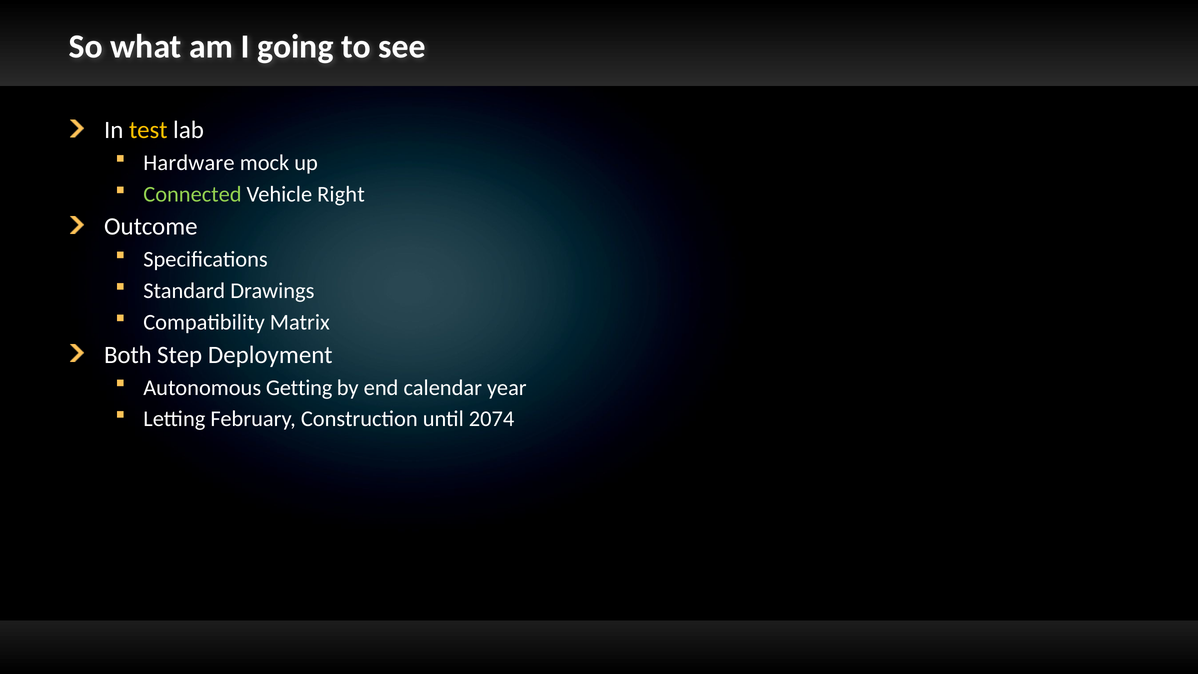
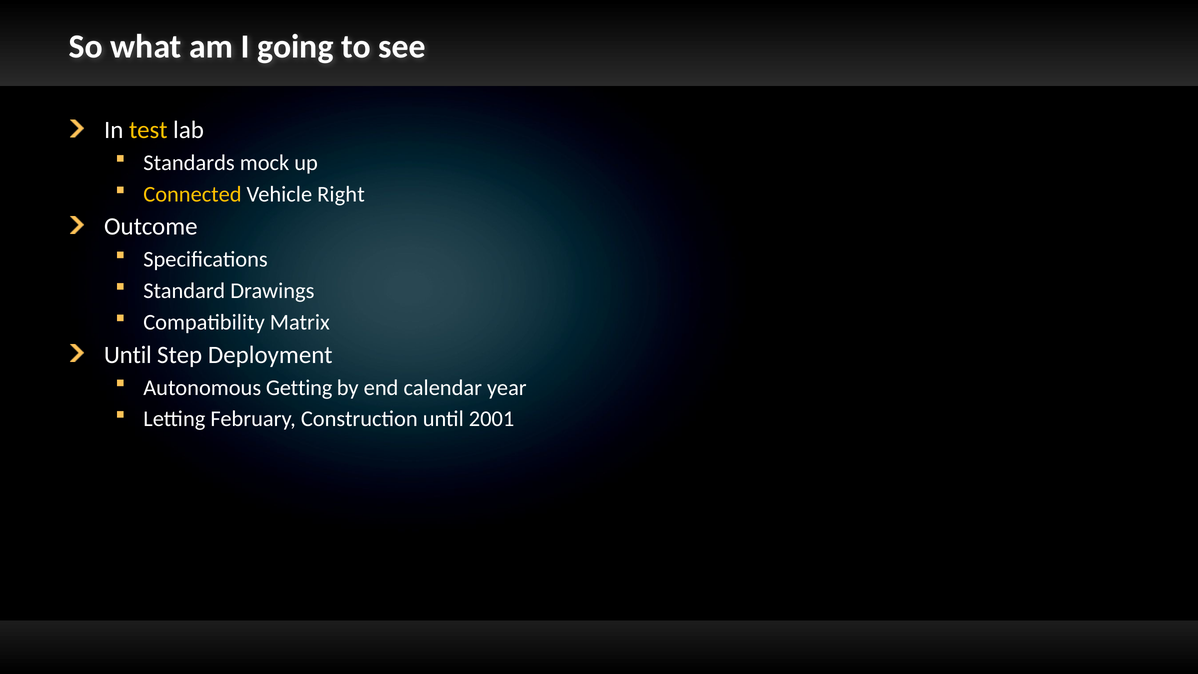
Hardware: Hardware -> Standards
Connected colour: light green -> yellow
Both at (128, 355): Both -> Until
2074: 2074 -> 2001
